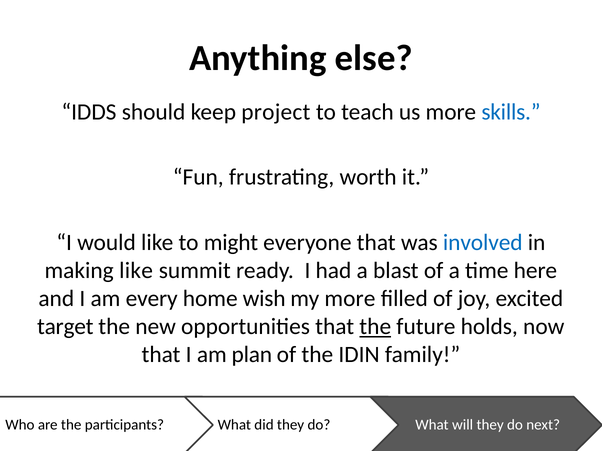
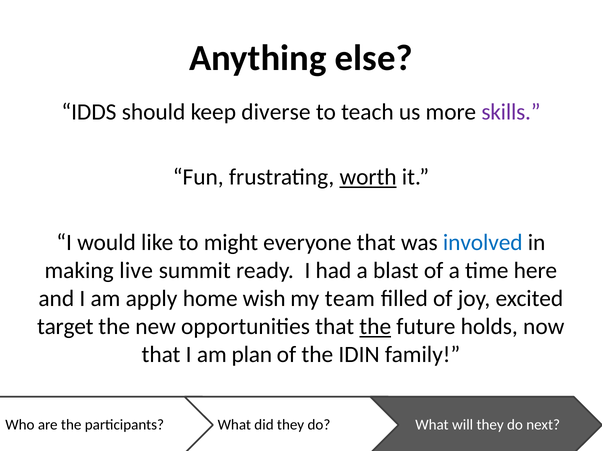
project: project -> diverse
skills colour: blue -> purple
worth underline: none -> present
making like: like -> live
every: every -> apply
my more: more -> team
